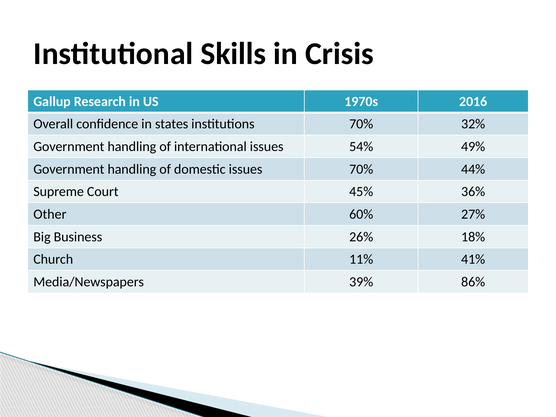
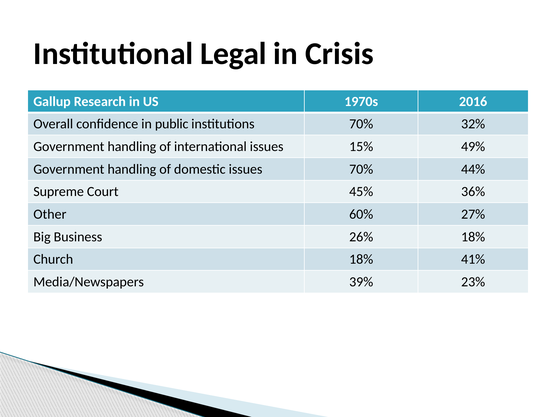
Skills: Skills -> Legal
states: states -> public
54%: 54% -> 15%
Church 11%: 11% -> 18%
86%: 86% -> 23%
